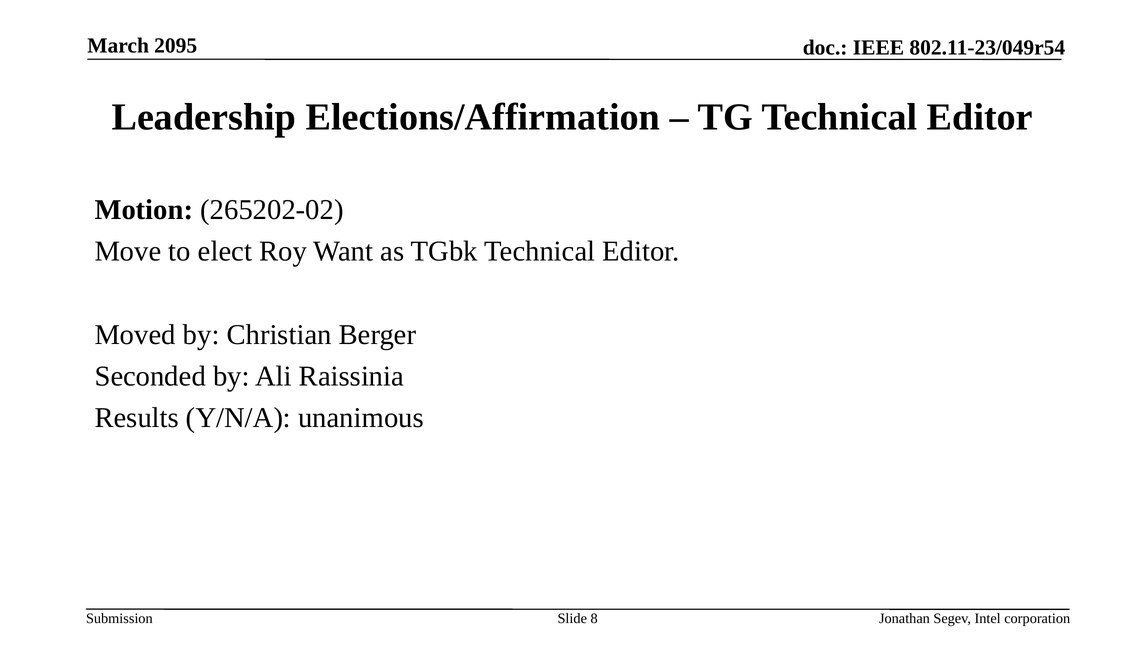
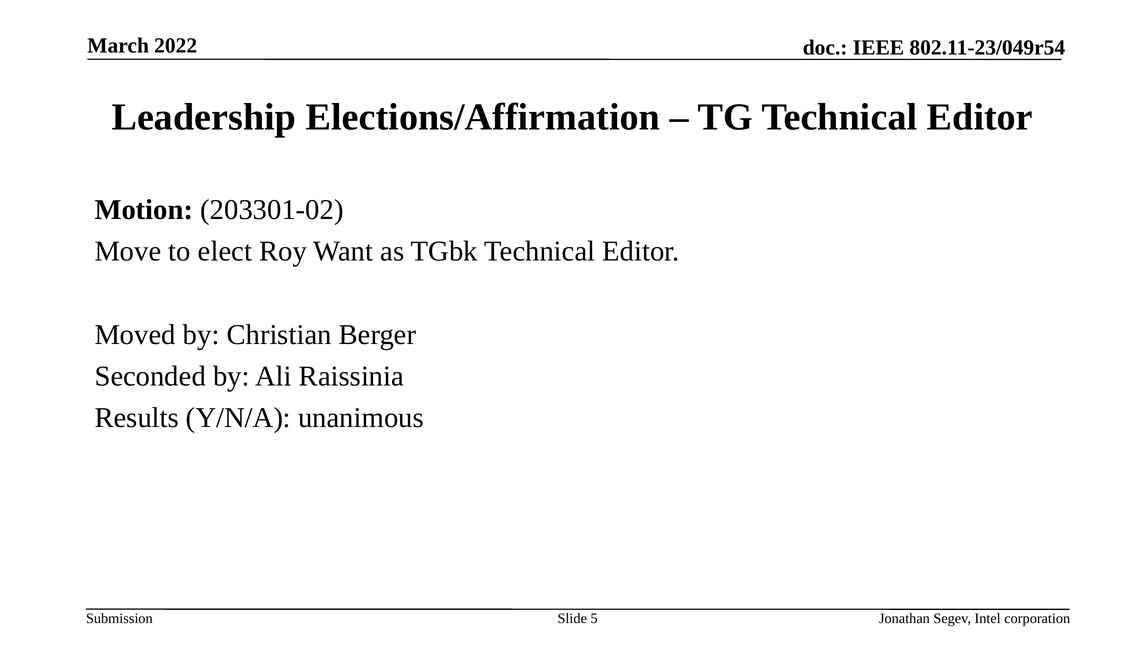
2095: 2095 -> 2022
265202-02: 265202-02 -> 203301-02
8: 8 -> 5
